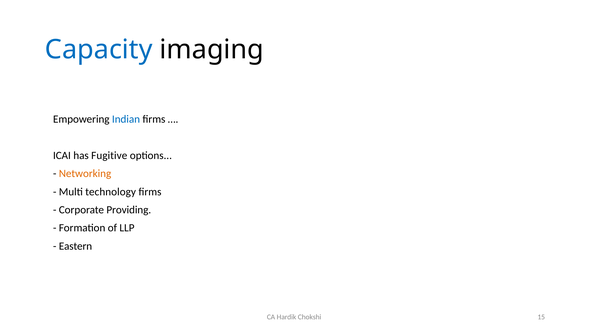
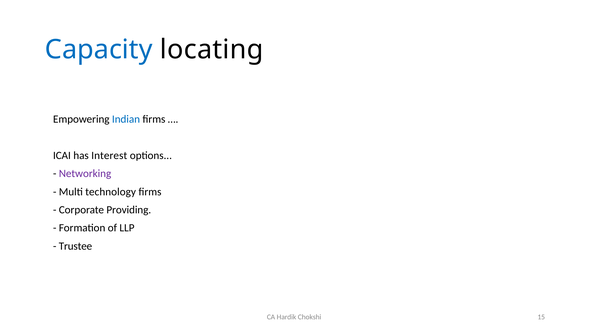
imaging: imaging -> locating
Fugitive: Fugitive -> Interest
Networking colour: orange -> purple
Eastern: Eastern -> Trustee
